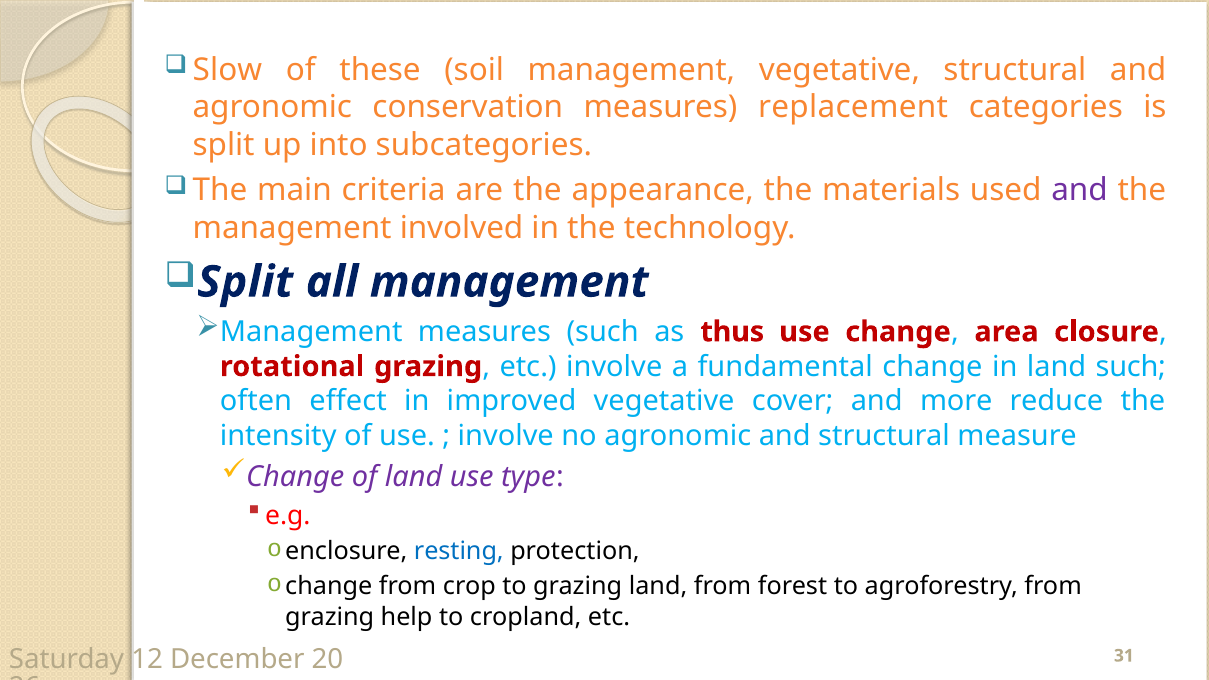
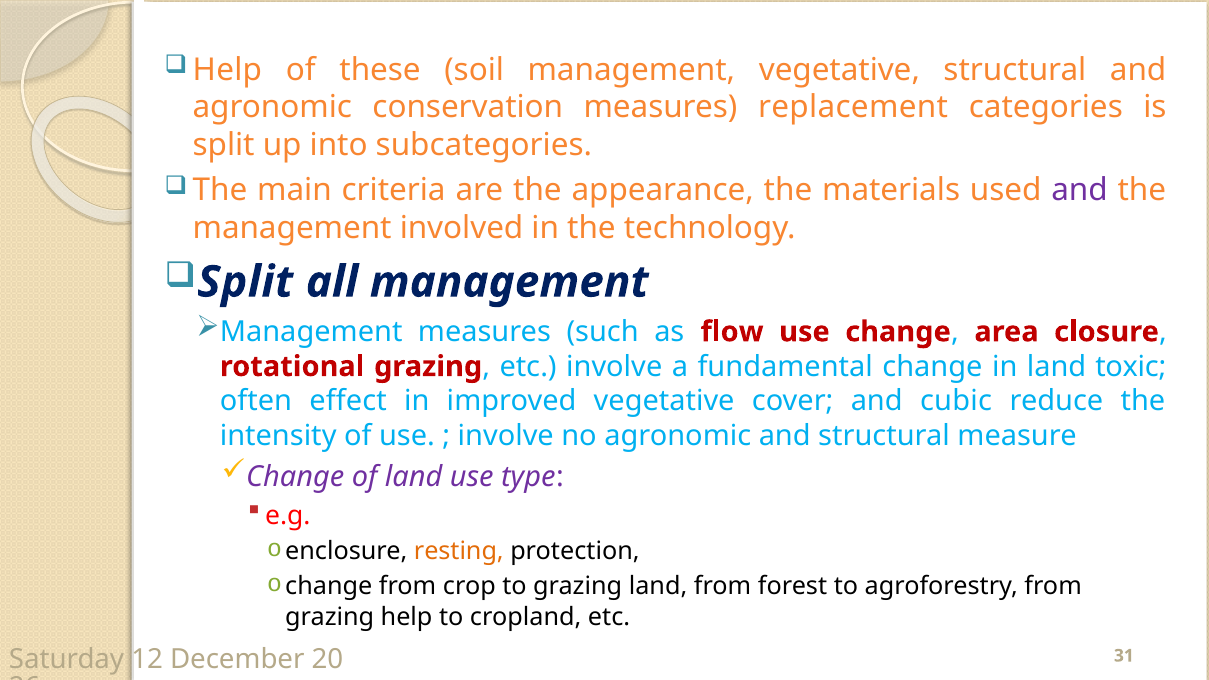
Slow at (227, 70): Slow -> Help
thus: thus -> flow
land such: such -> toxic
more: more -> cubic
resting colour: blue -> orange
